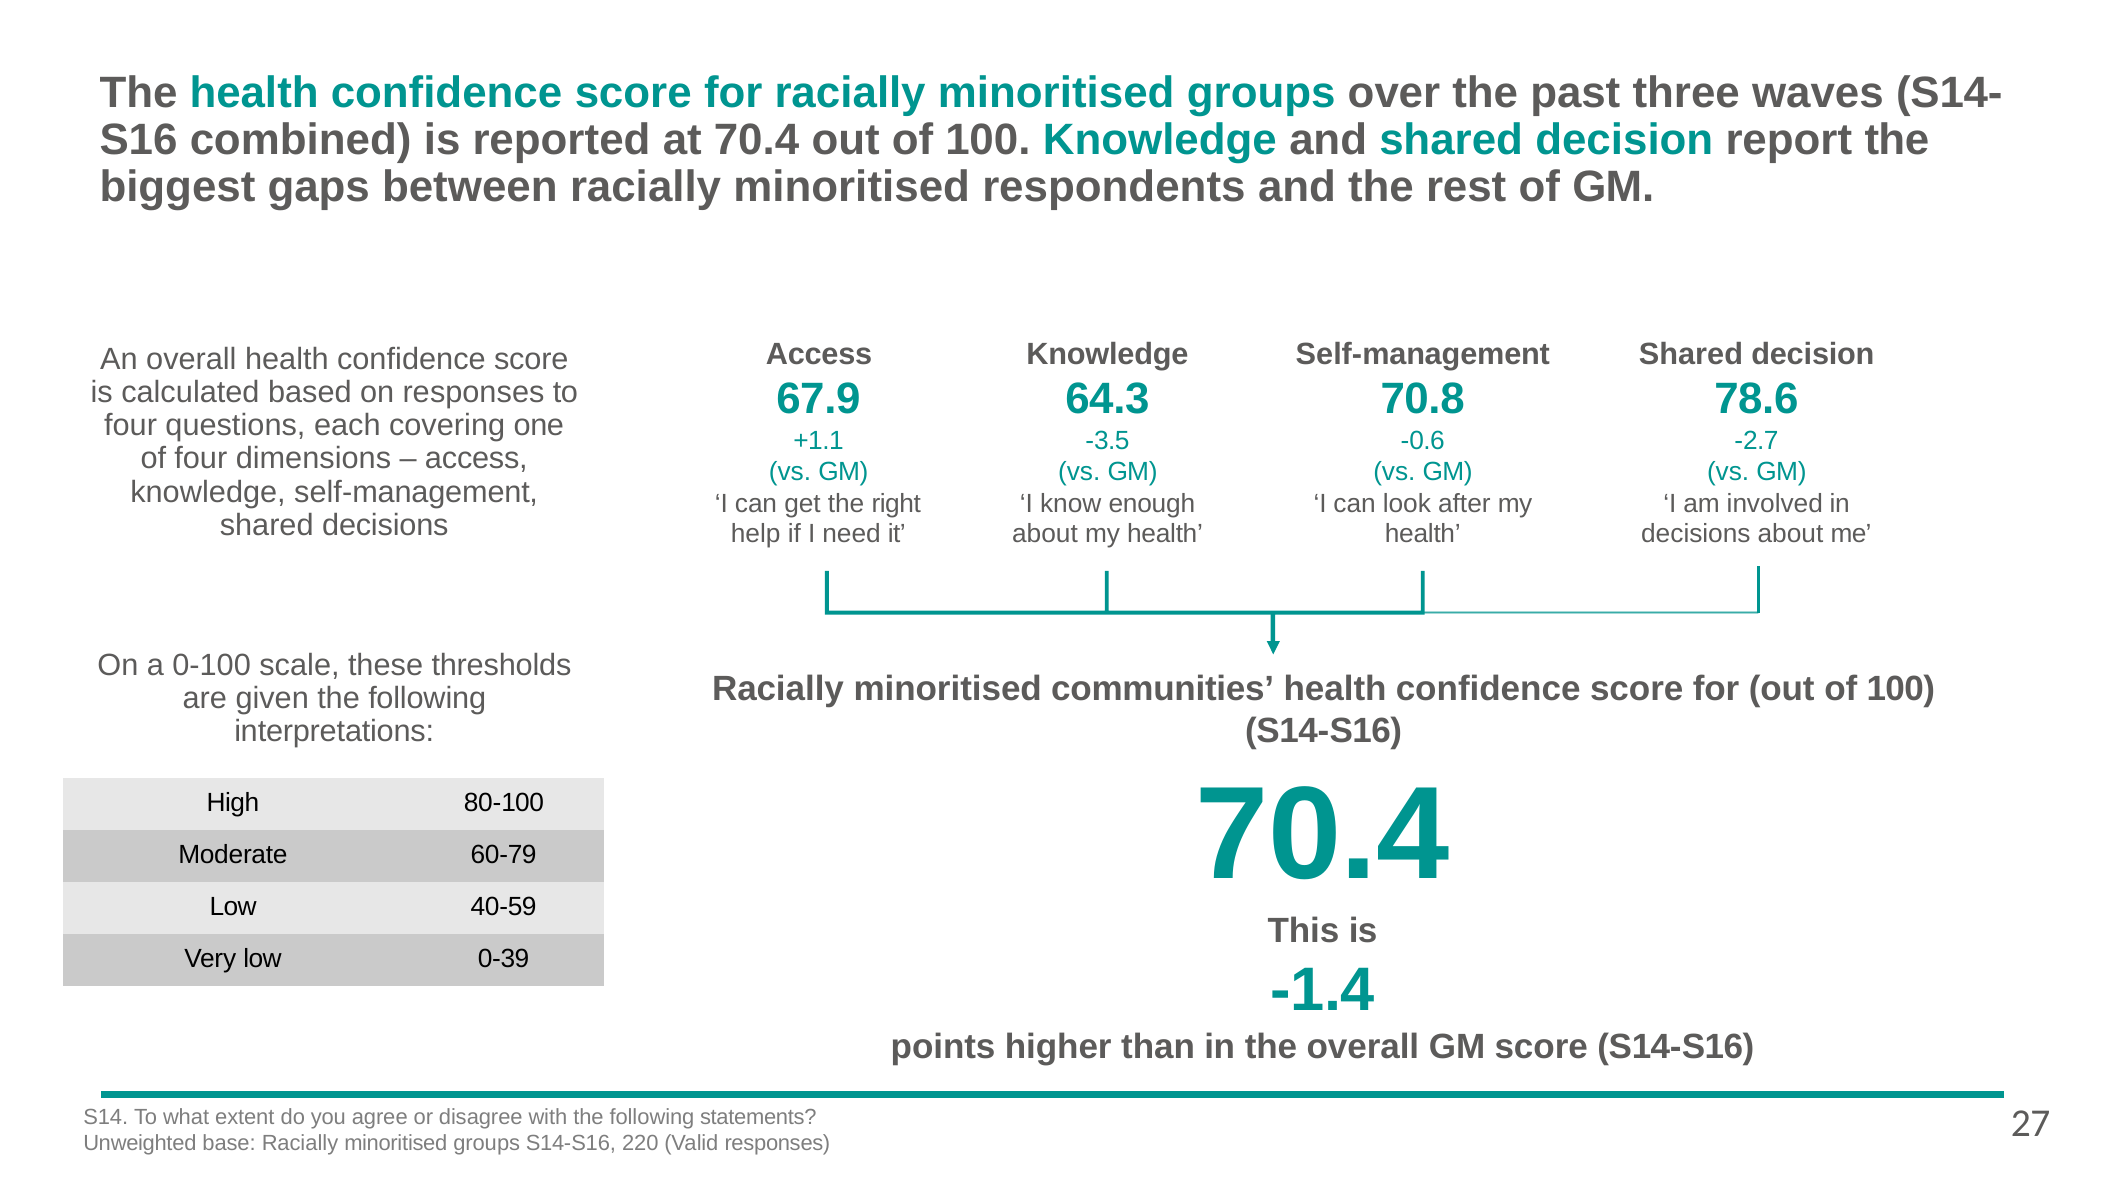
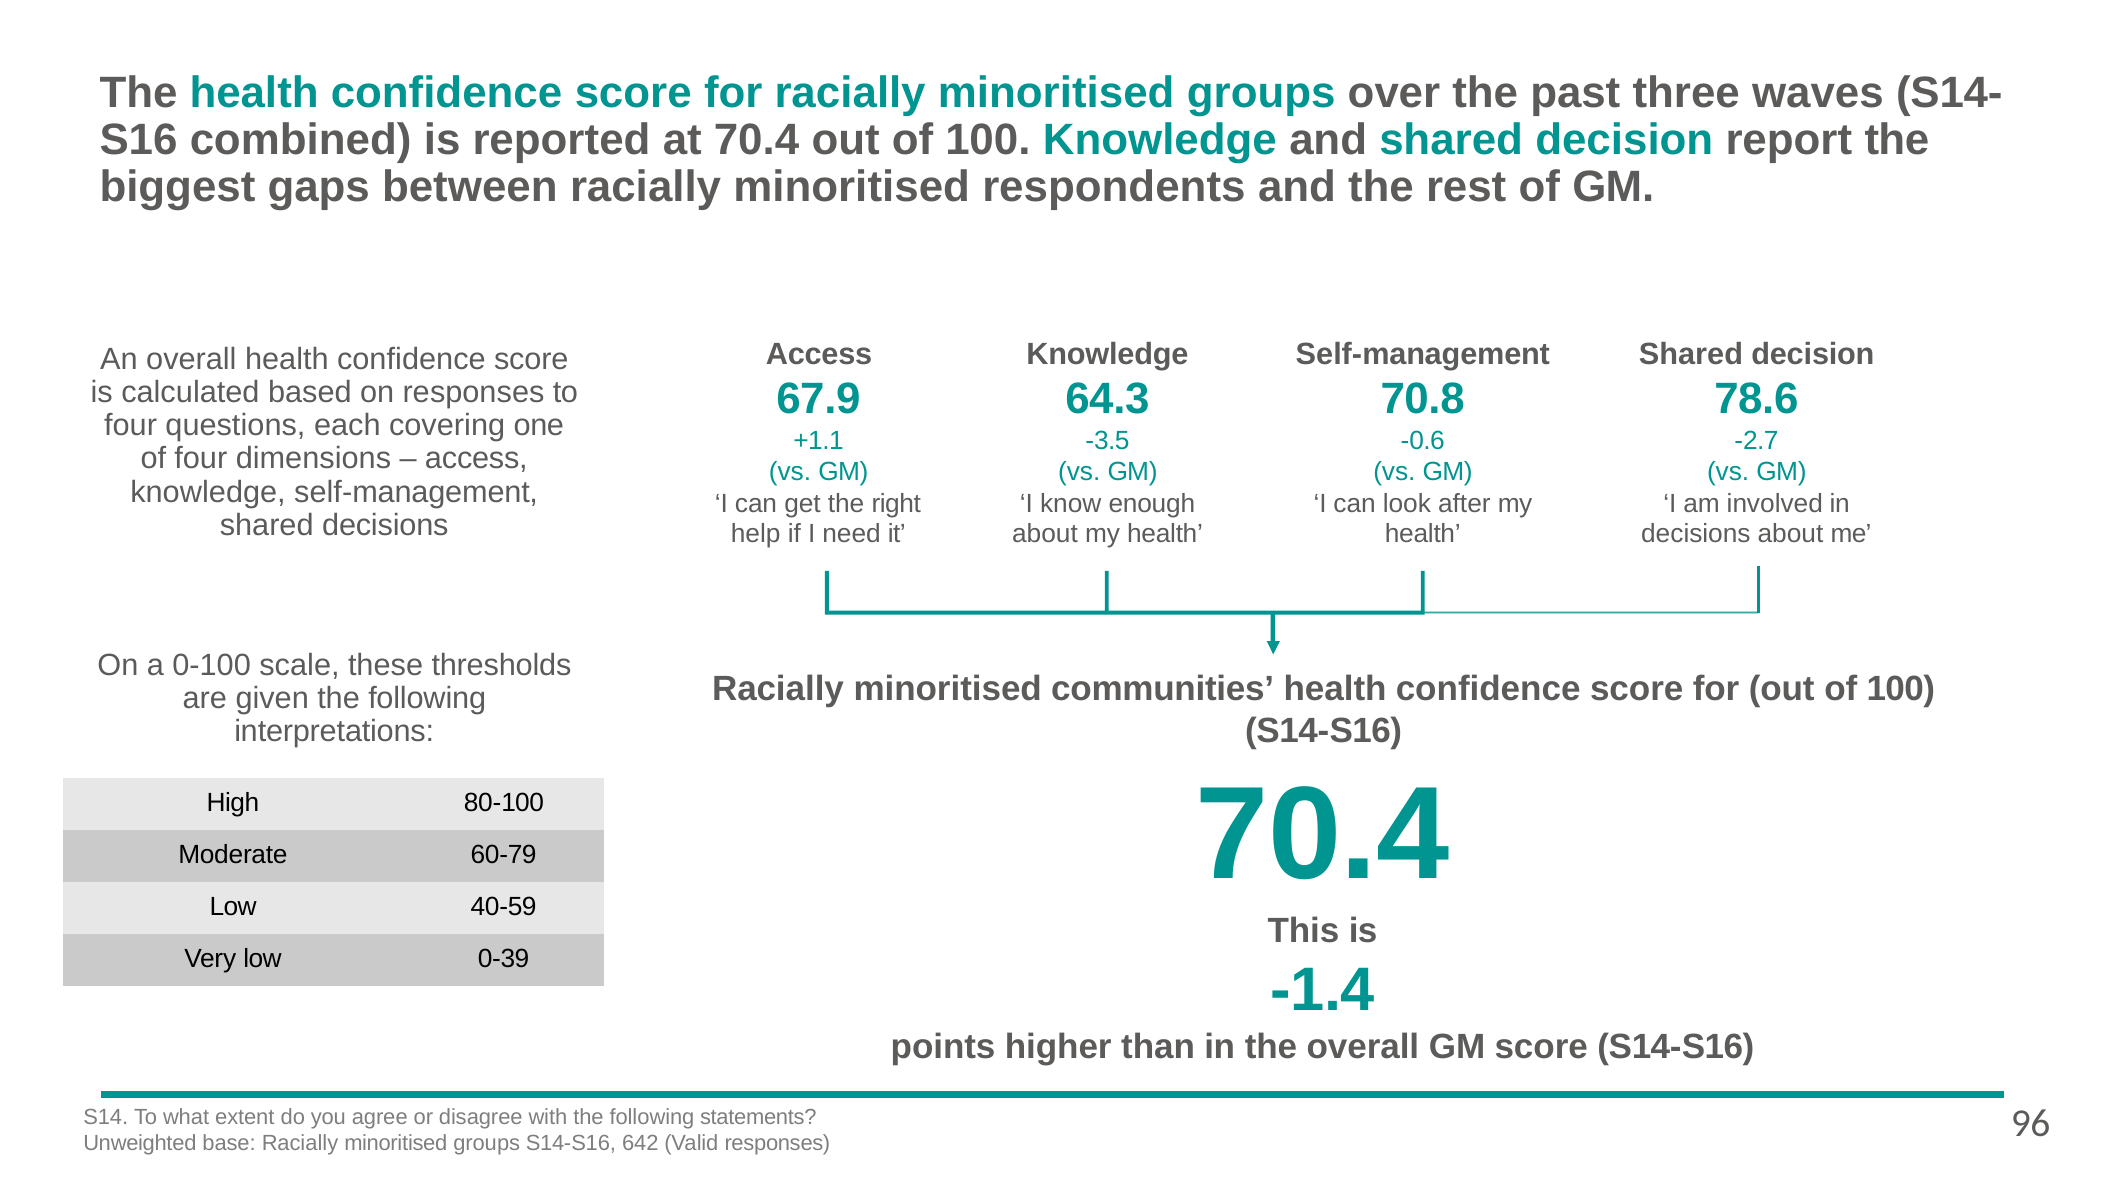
220: 220 -> 642
27: 27 -> 96
